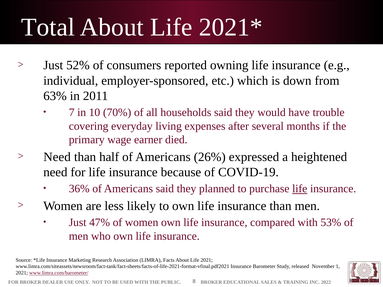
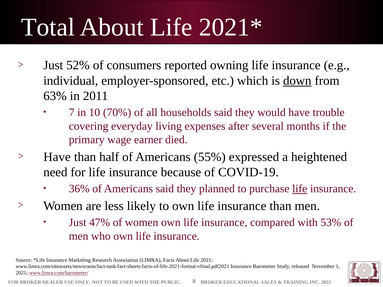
down underline: none -> present
Need at (57, 157): Need -> Have
26%: 26% -> 55%
